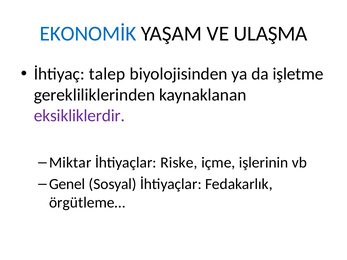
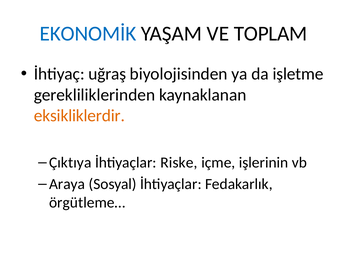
ULAŞMA: ULAŞMA -> TOPLAM
talep: talep -> uğraş
eksikliklerdir colour: purple -> orange
Miktar: Miktar -> Çıktıya
Genel: Genel -> Araya
